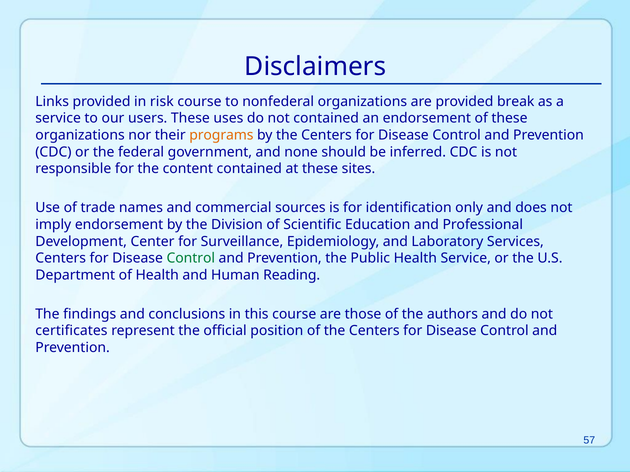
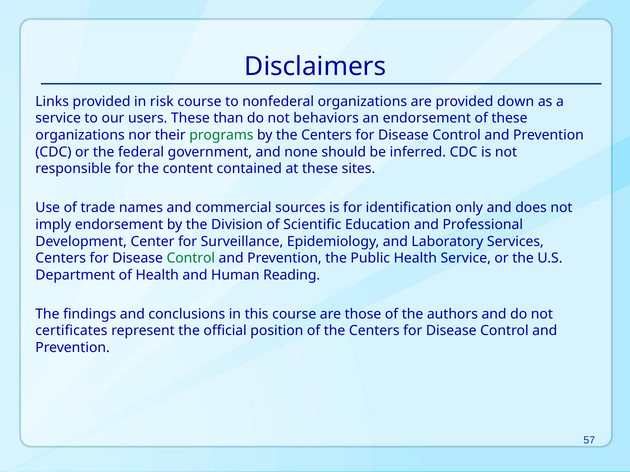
break: break -> down
uses: uses -> than
not contained: contained -> behaviors
programs colour: orange -> green
